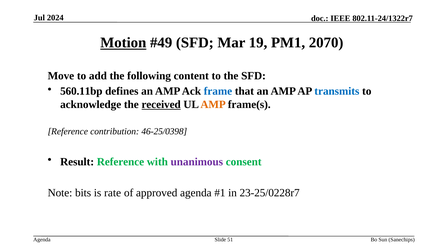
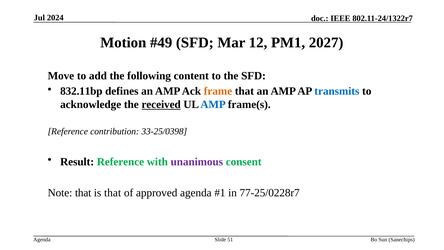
Motion underline: present -> none
19: 19 -> 12
2070: 2070 -> 2027
560.11bp: 560.11bp -> 832.11bp
frame colour: blue -> orange
AMP at (213, 105) colour: orange -> blue
46-25/0398: 46-25/0398 -> 33-25/0398
Note bits: bits -> that
is rate: rate -> that
23-25/0228r7: 23-25/0228r7 -> 77-25/0228r7
